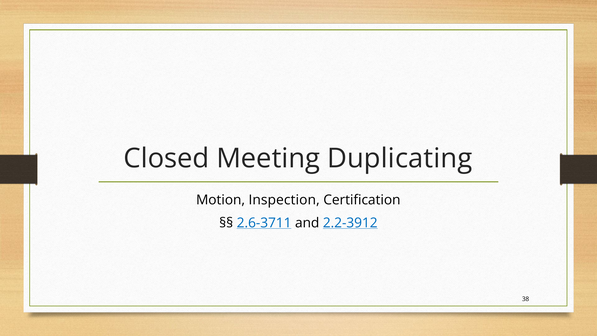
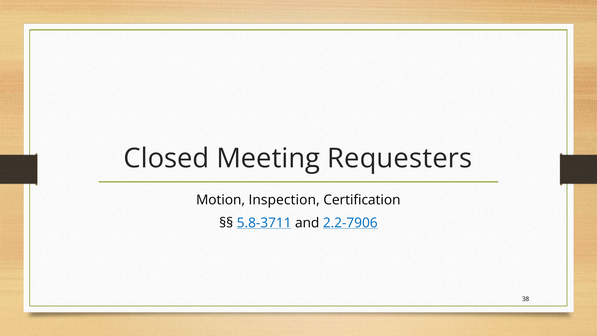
Duplicating: Duplicating -> Requesters
2.6-3711: 2.6-3711 -> 5.8-3711
2.2-3912: 2.2-3912 -> 2.2-7906
